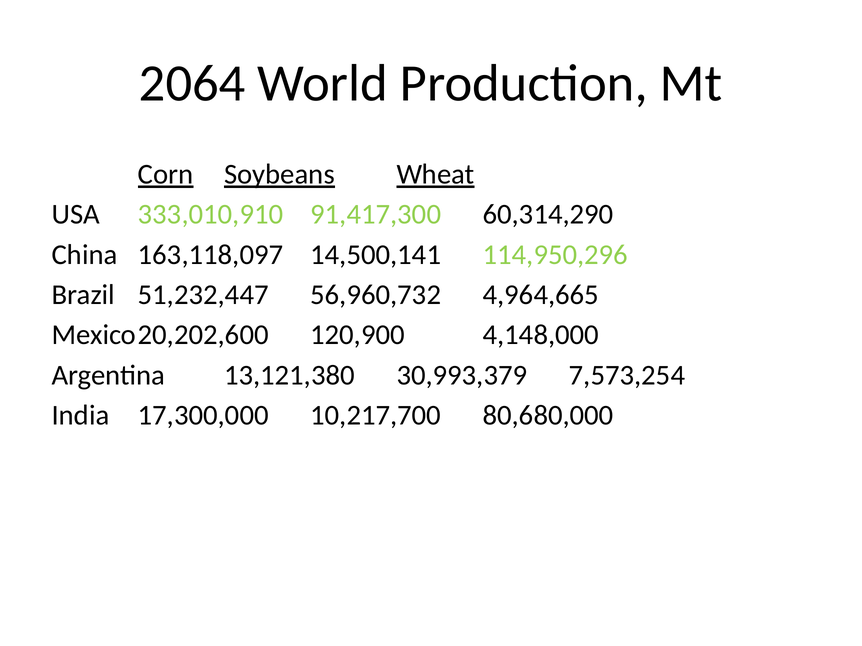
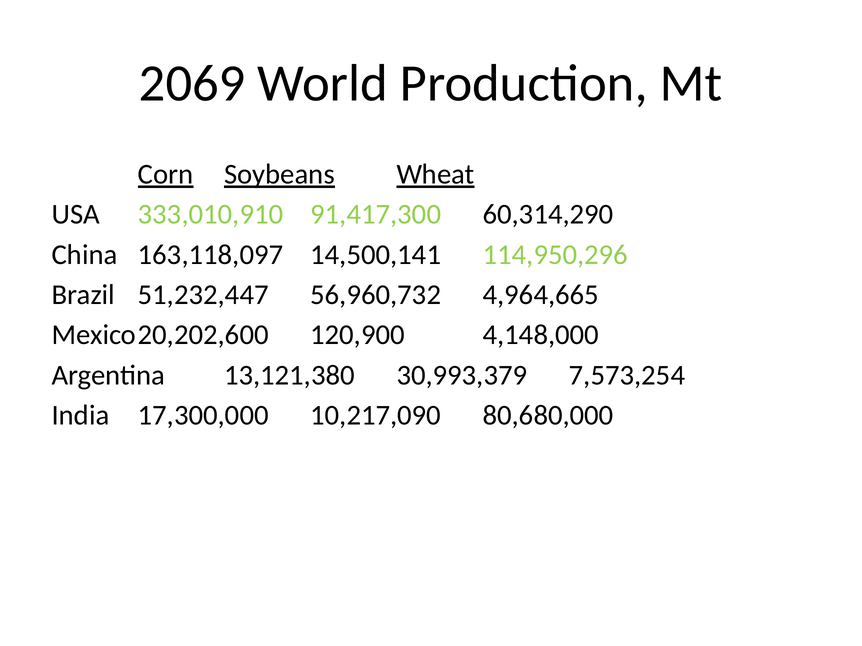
2064: 2064 -> 2069
10,217,700: 10,217,700 -> 10,217,090
